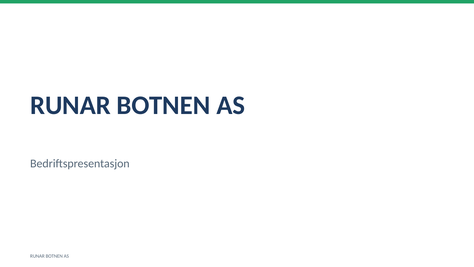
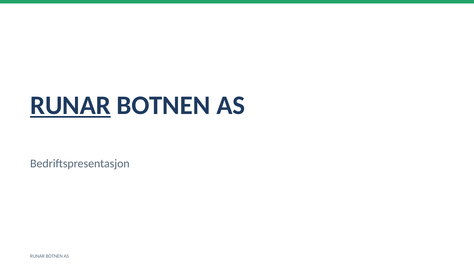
RUNAR at (70, 105) underline: none -> present
